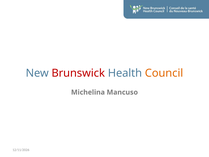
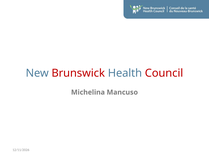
Council colour: orange -> red
